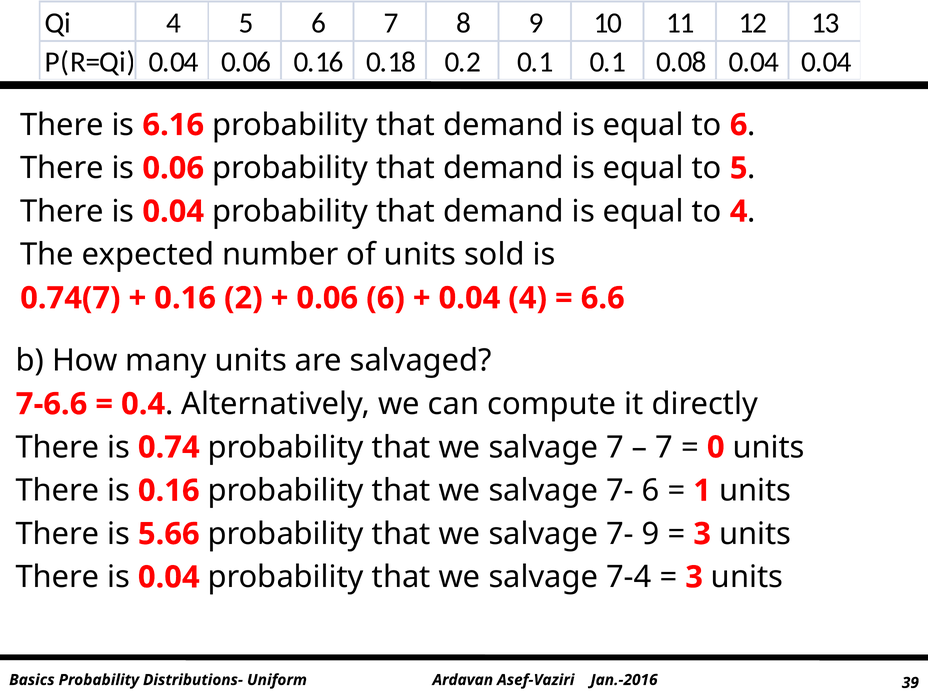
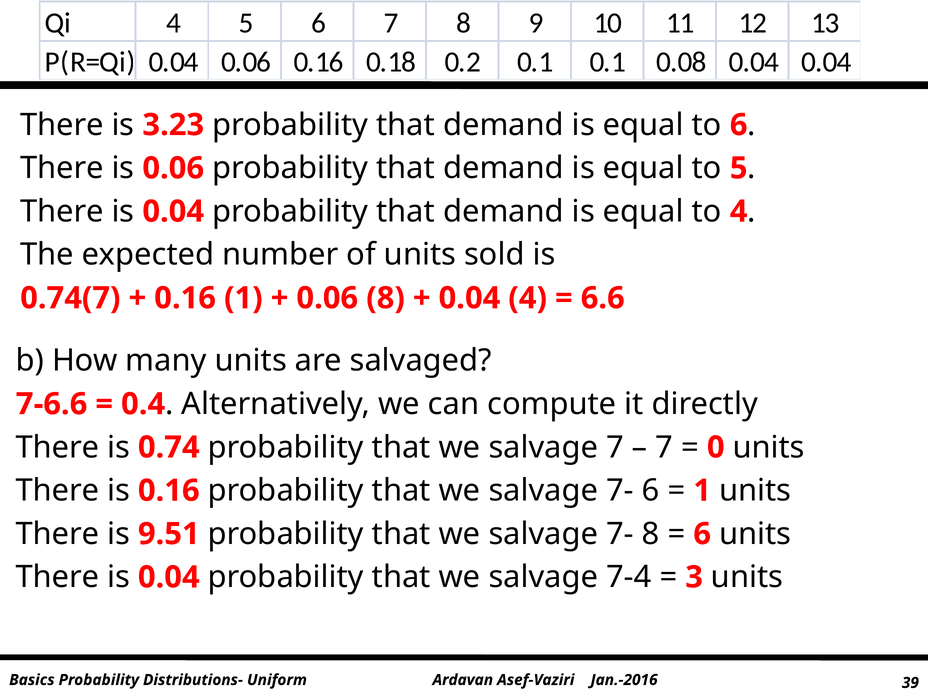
6.16: 6.16 -> 3.23
0.16 2: 2 -> 1
0.06 6: 6 -> 8
5.66: 5.66 -> 9.51
7- 9: 9 -> 8
3 at (702, 534): 3 -> 6
